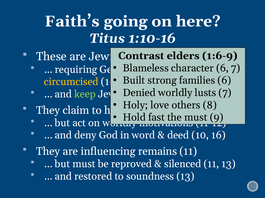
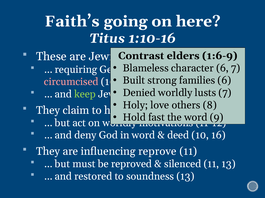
circumcised colour: yellow -> pink
must at (196, 118): must -> word
remains: remains -> reprove
